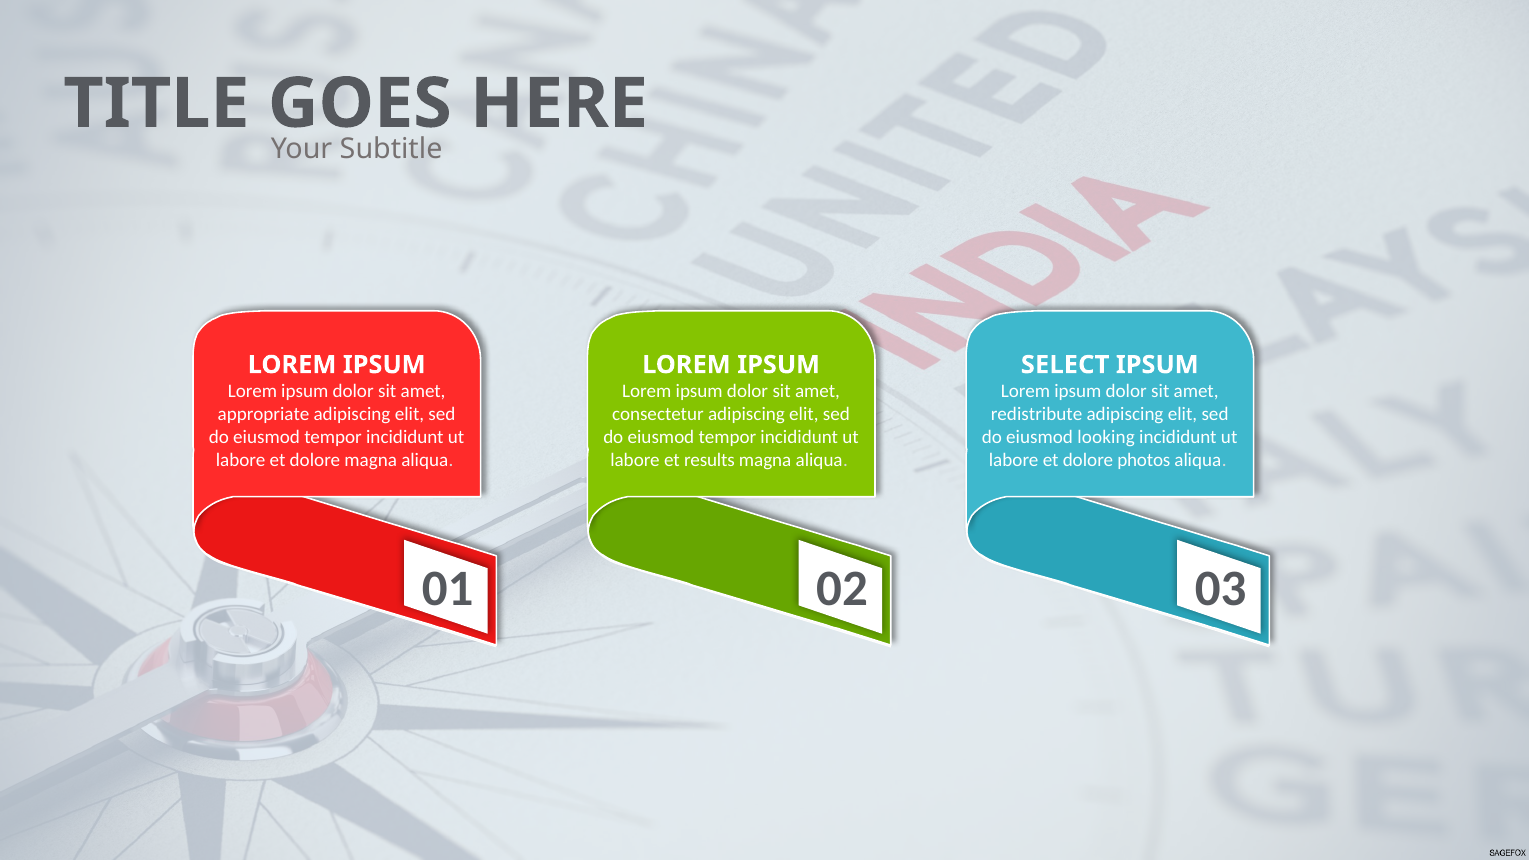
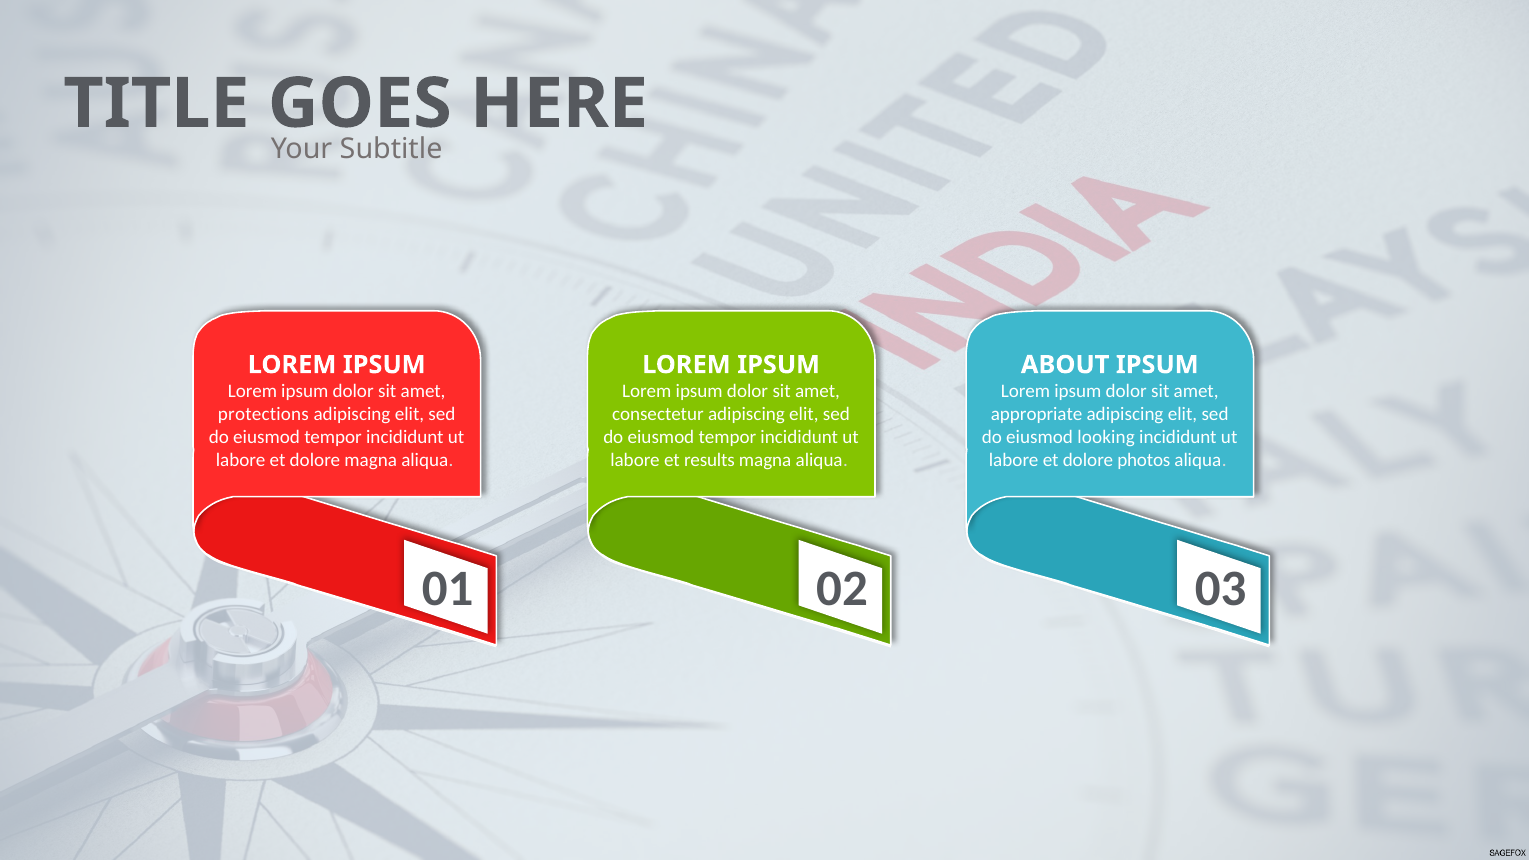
SELECT: SELECT -> ABOUT
appropriate: appropriate -> protections
redistribute: redistribute -> appropriate
